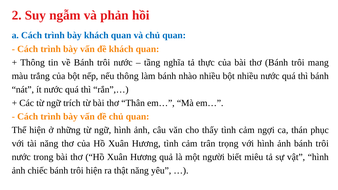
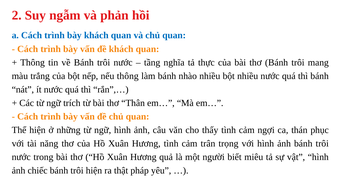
thật năng: năng -> pháp
